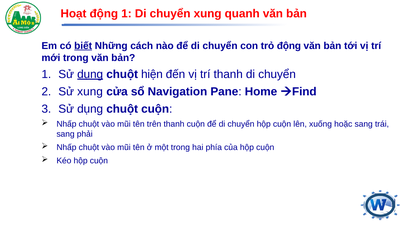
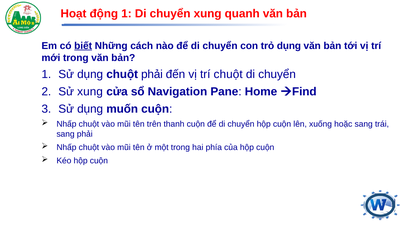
trỏ động: động -> dụng
dụng at (90, 74) underline: present -> none
chuột hiện: hiện -> phải
trí thanh: thanh -> chuột
chuột at (122, 109): chuột -> muốn
